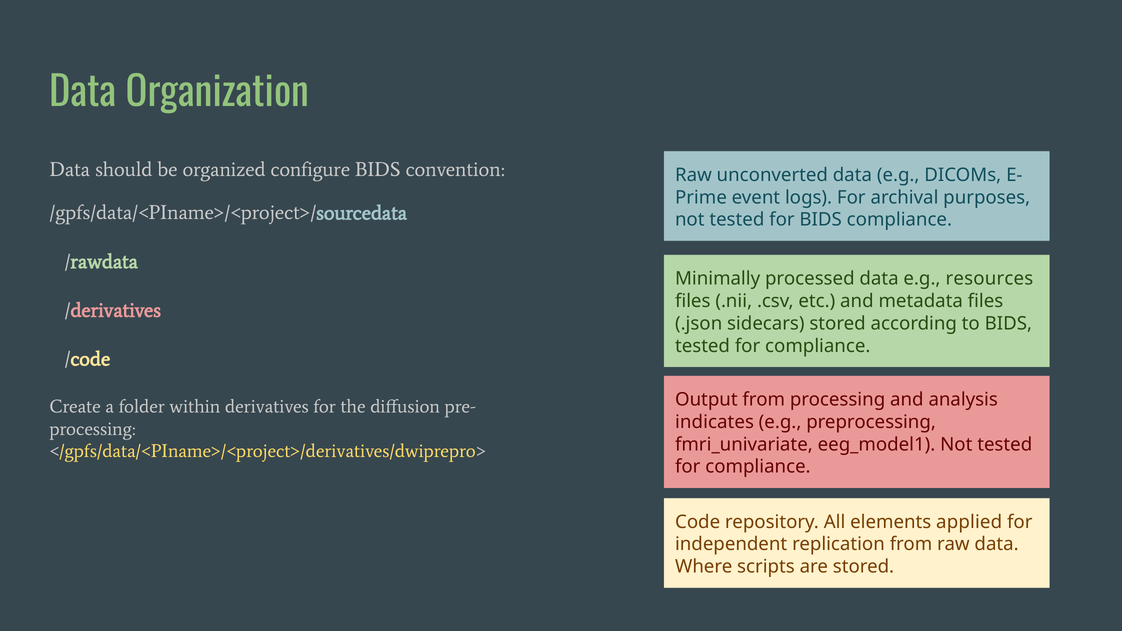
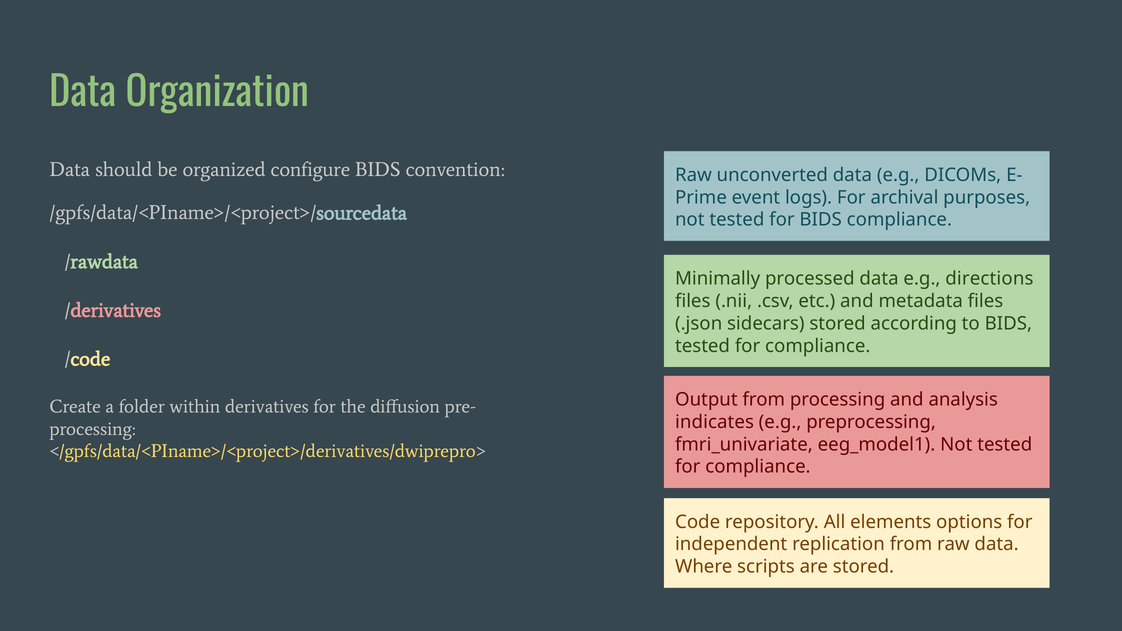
resources: resources -> directions
applied: applied -> options
